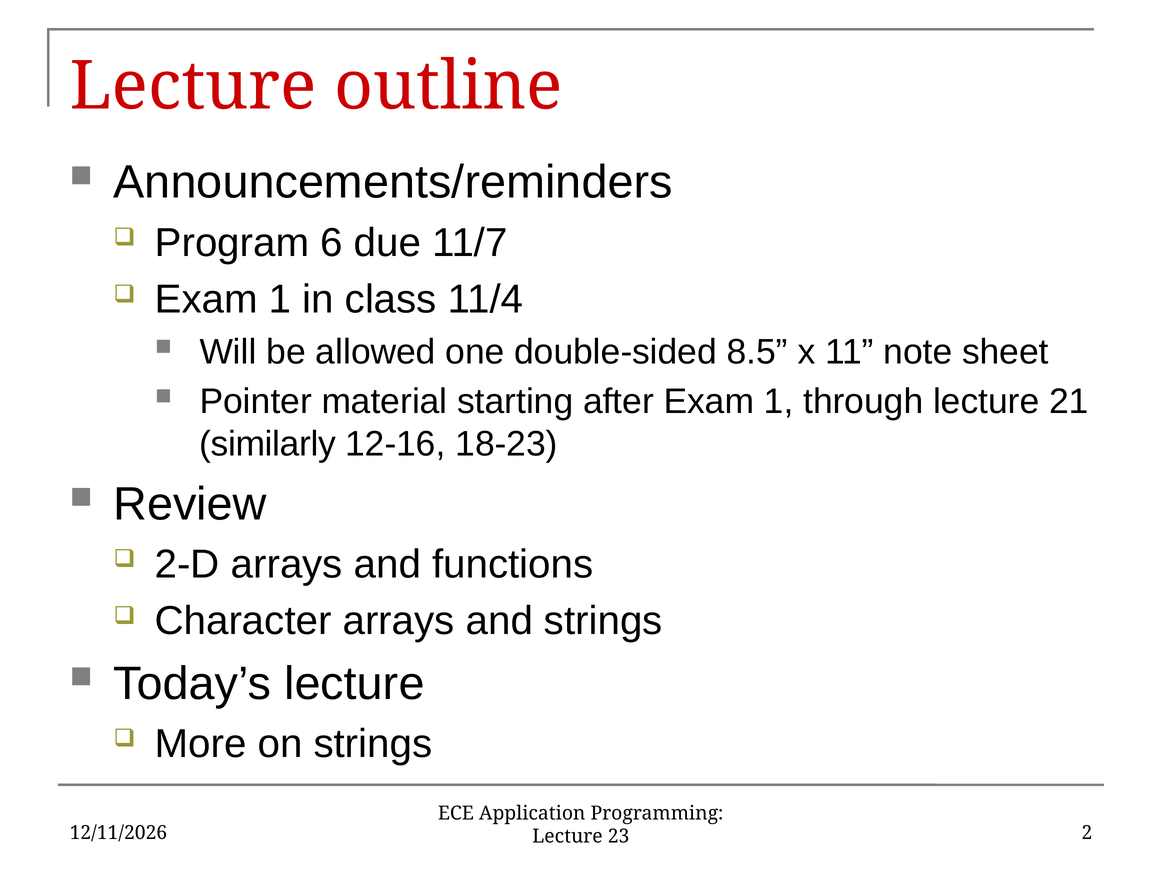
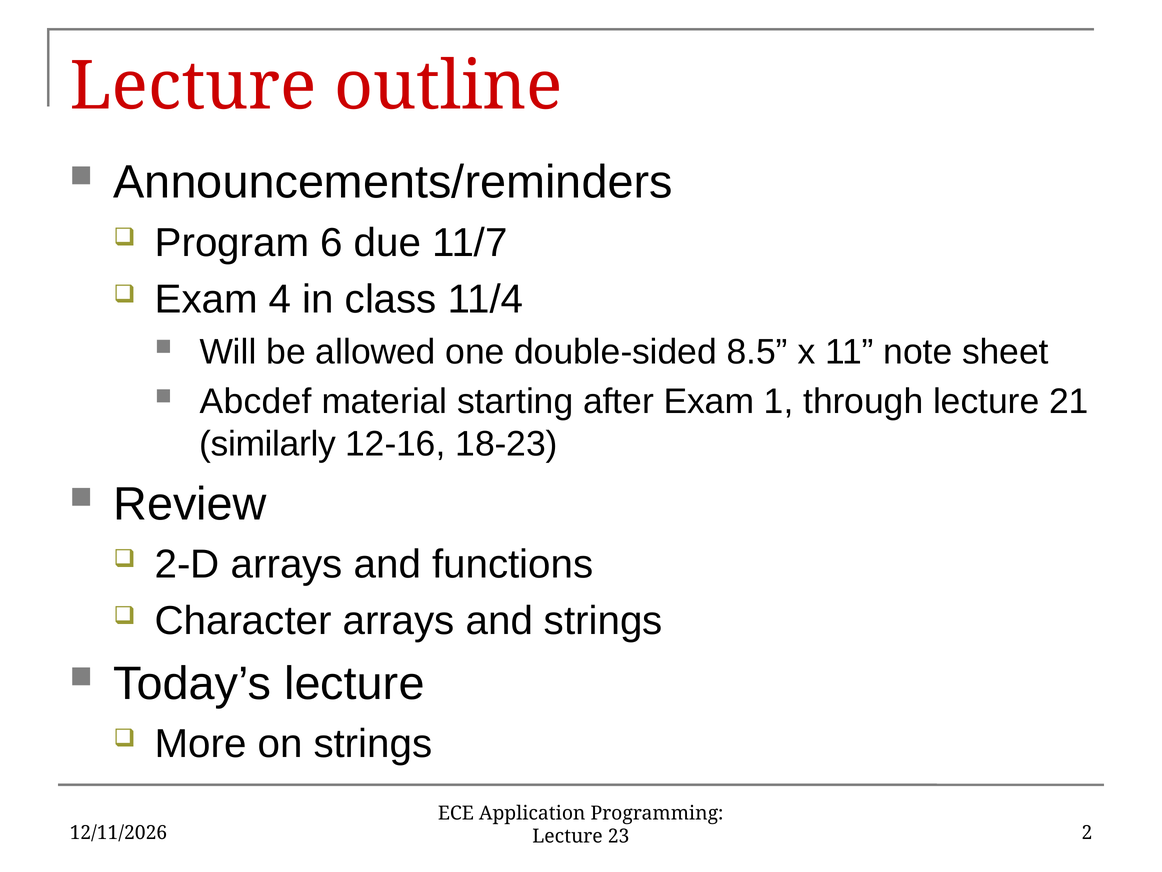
1 at (280, 299): 1 -> 4
Pointer: Pointer -> Abcdef
